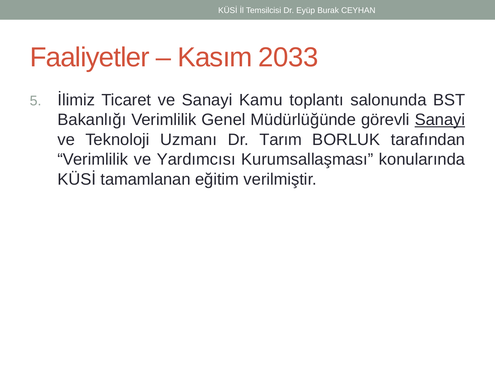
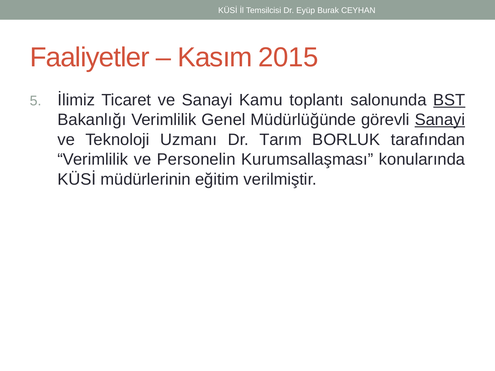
2033: 2033 -> 2015
BST underline: none -> present
Yardımcısı: Yardımcısı -> Personelin
tamamlanan: tamamlanan -> müdürlerinin
